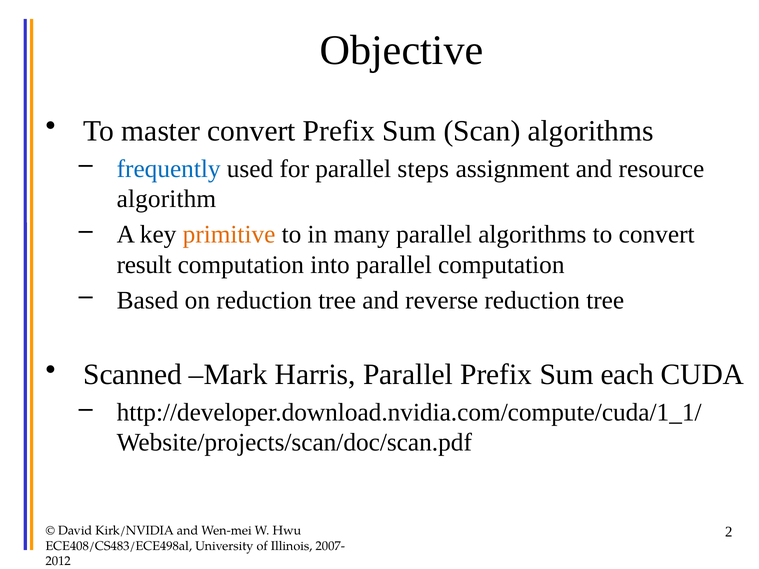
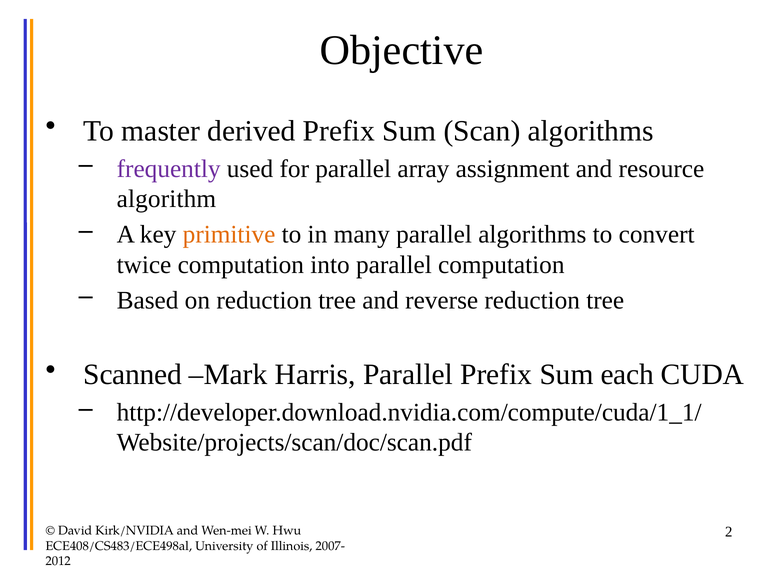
master convert: convert -> derived
frequently colour: blue -> purple
steps: steps -> array
result: result -> twice
